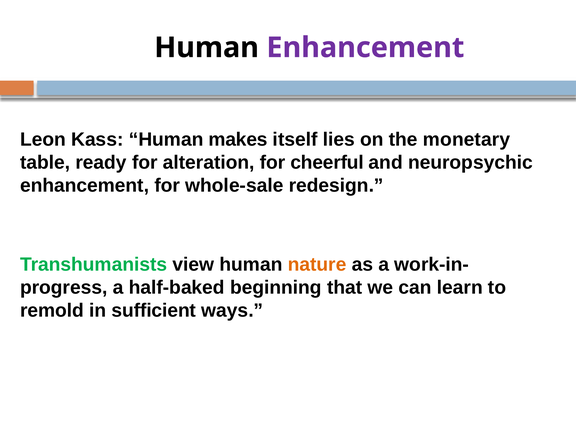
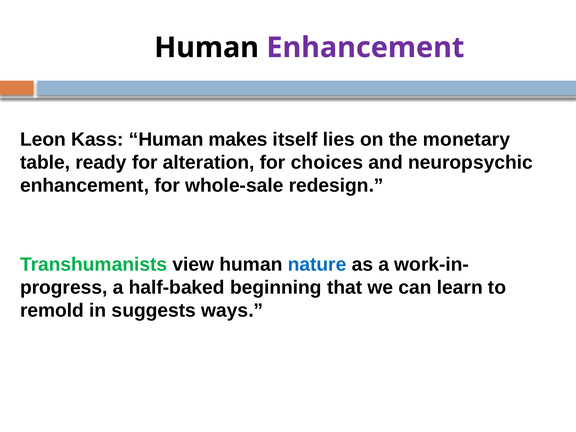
cheerful: cheerful -> choices
nature colour: orange -> blue
sufficient: sufficient -> suggests
